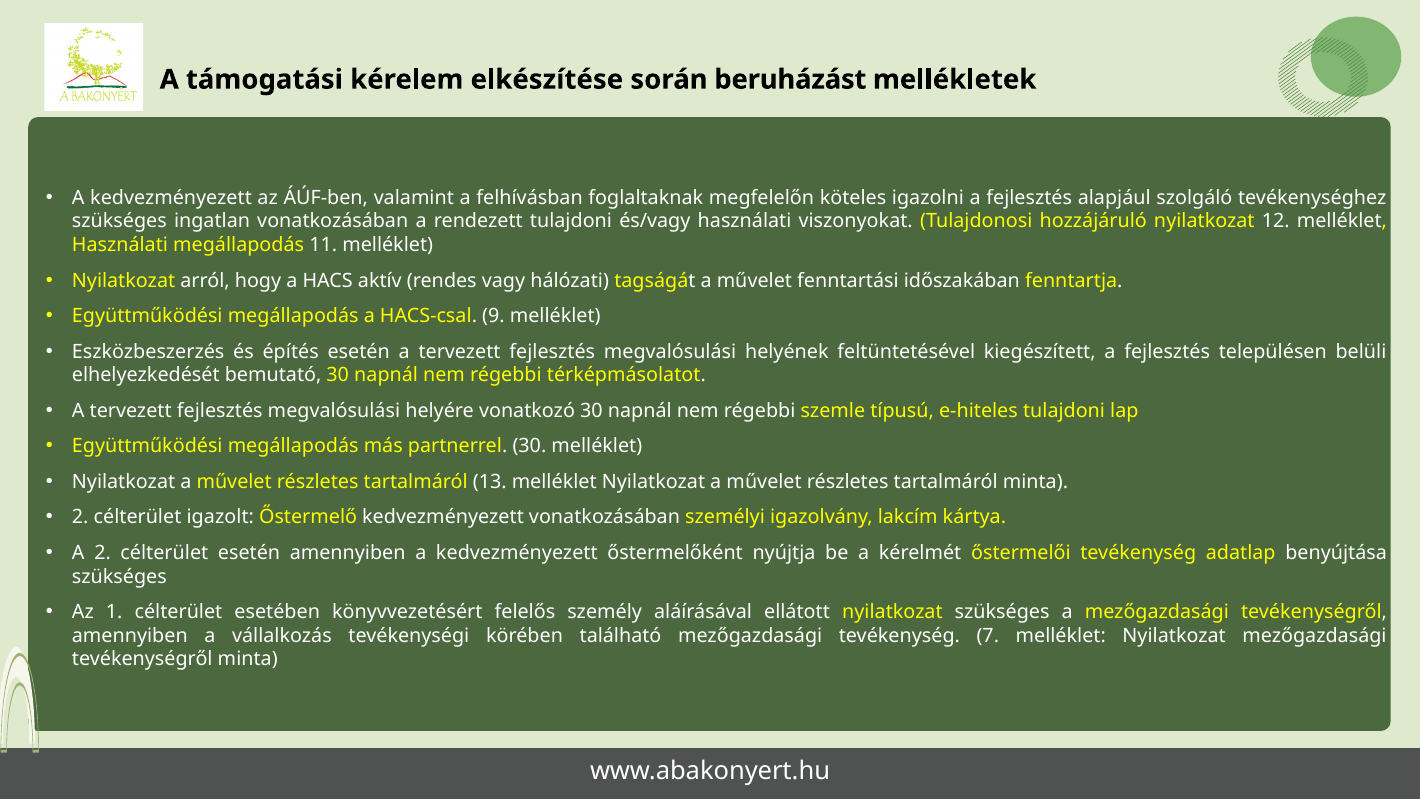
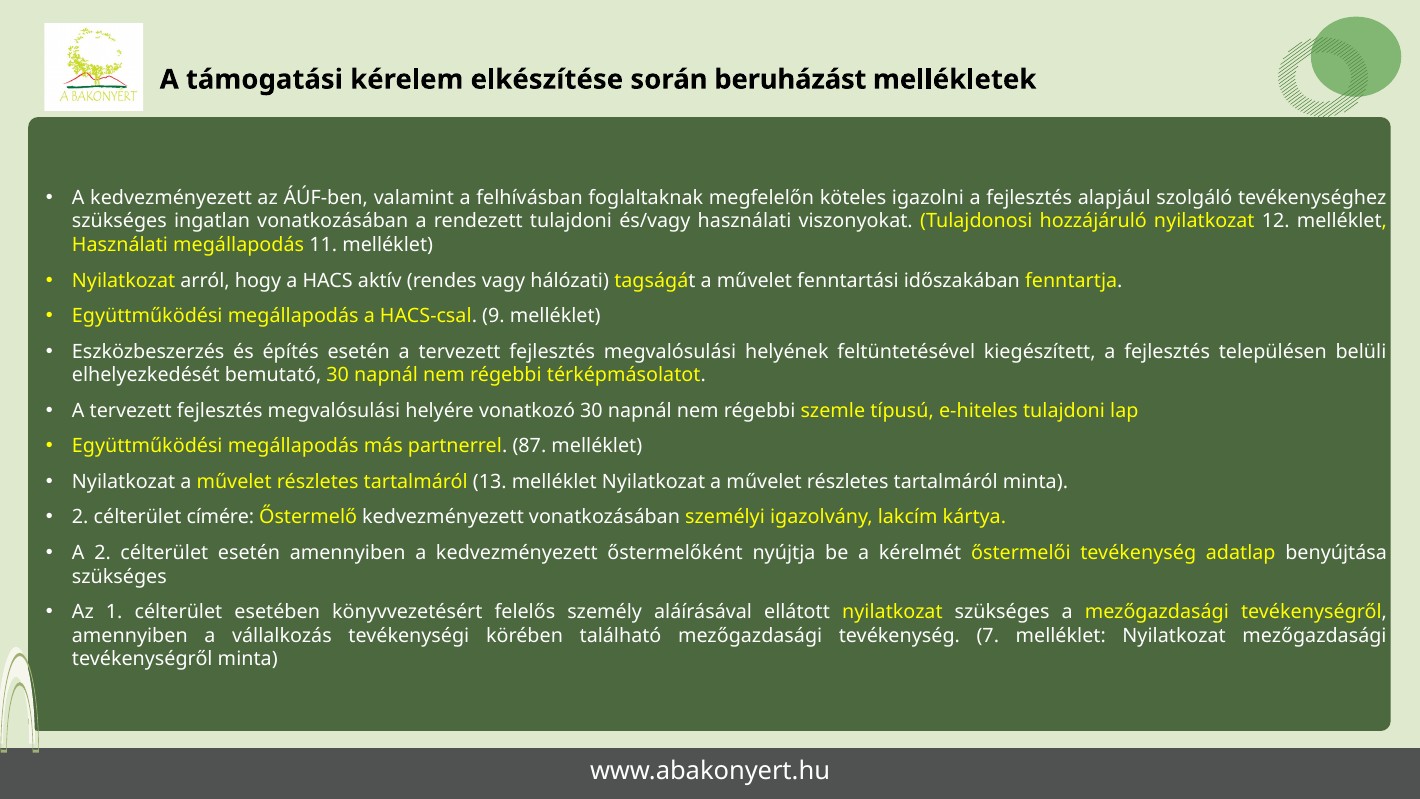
partnerrel 30: 30 -> 87
igazolt: igazolt -> címére
